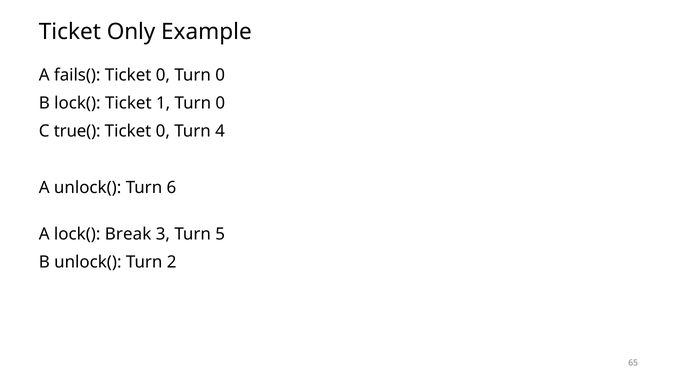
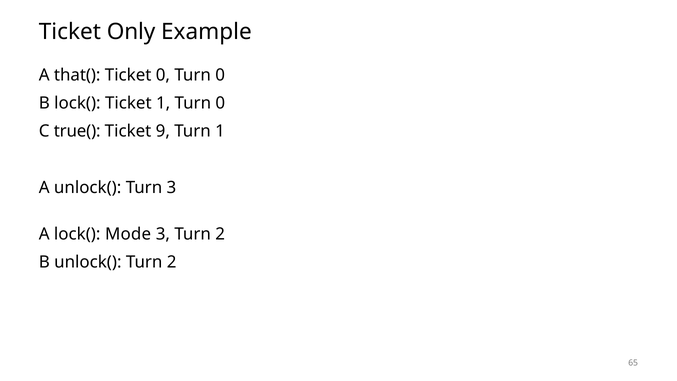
fails(: fails( -> that(
0 at (163, 131): 0 -> 9
Turn 4: 4 -> 1
Turn 6: 6 -> 3
Break: Break -> Mode
3 Turn 5: 5 -> 2
